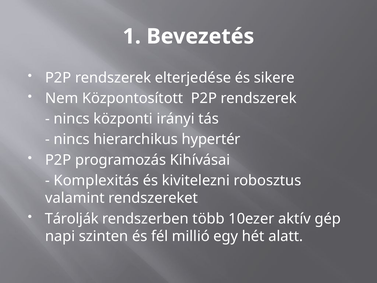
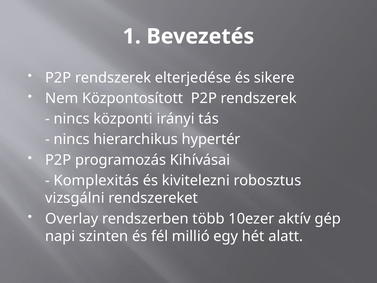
valamint: valamint -> vizsgálni
Tárolják: Tárolják -> Overlay
